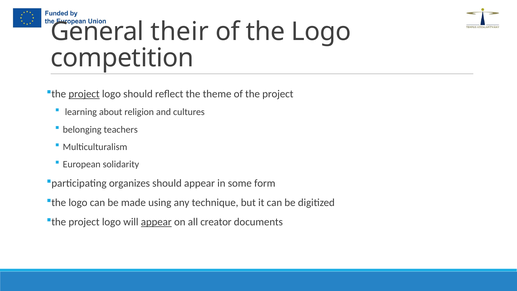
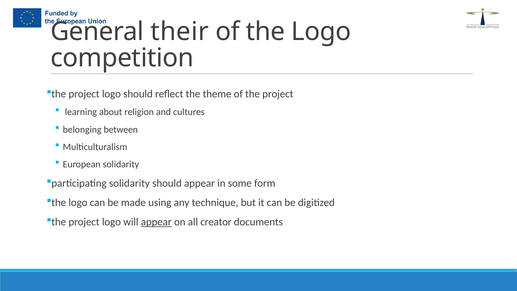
project at (84, 94) underline: present -> none
teachers: teachers -> between
participating organizes: organizes -> solidarity
